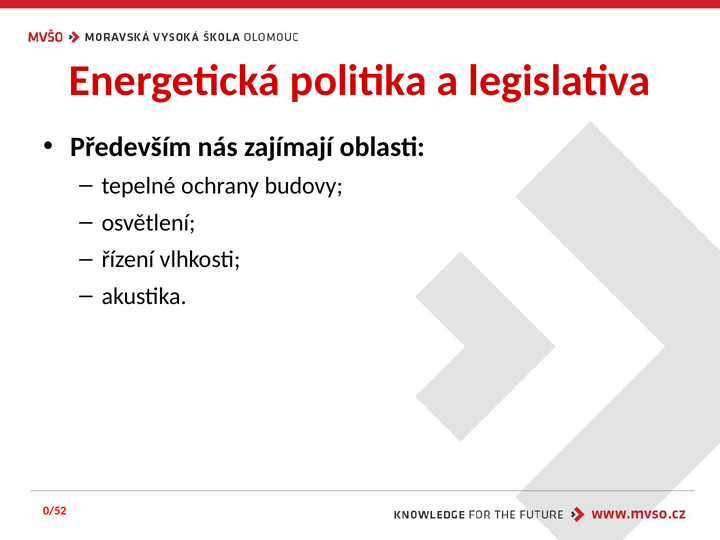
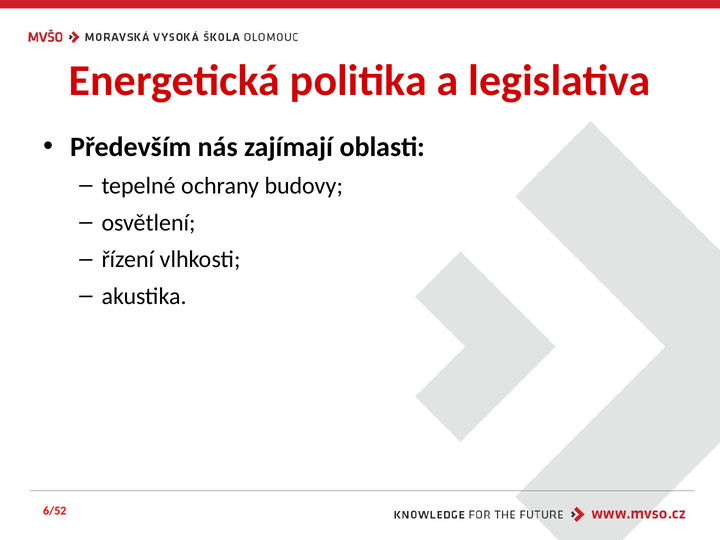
0/52: 0/52 -> 6/52
